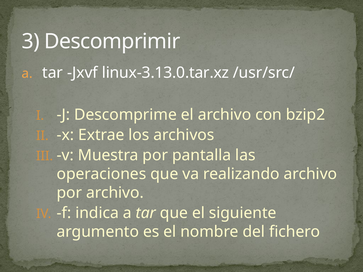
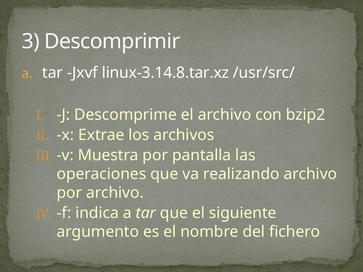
linux-3.13.0.tar.xz: linux-3.13.0.tar.xz -> linux-3.14.8.tar.xz
